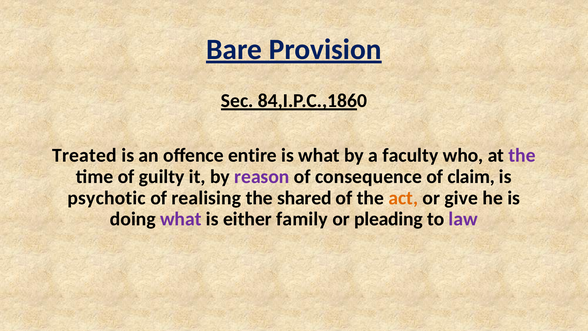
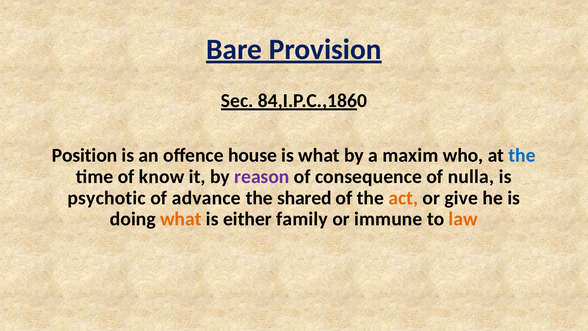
Treated: Treated -> Position
entire: entire -> house
faculty: faculty -> maxim
the at (522, 155) colour: purple -> blue
guilty: guilty -> know
claim: claim -> nulla
realising: realising -> advance
what at (181, 219) colour: purple -> orange
pleading: pleading -> immune
law colour: purple -> orange
